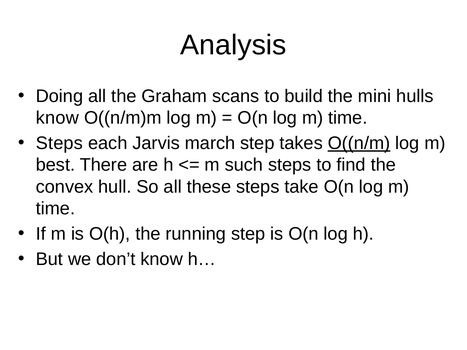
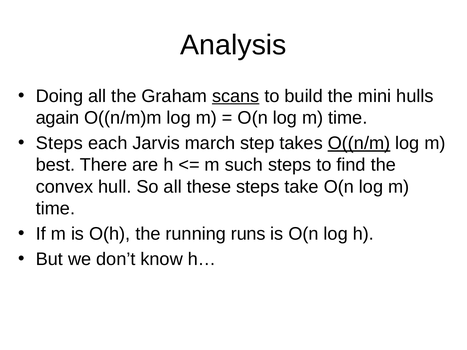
scans underline: none -> present
know at (57, 118): know -> again
running step: step -> runs
